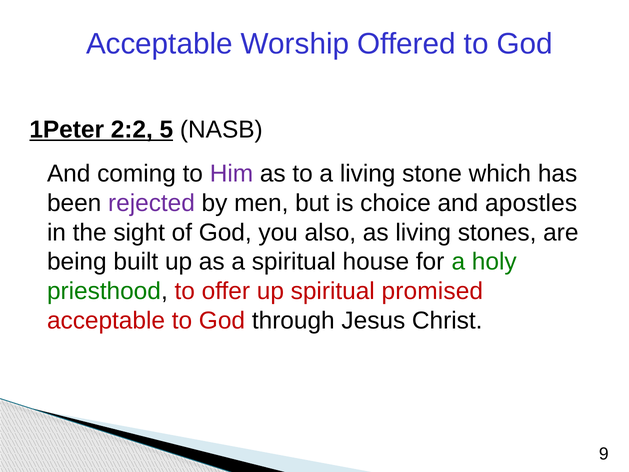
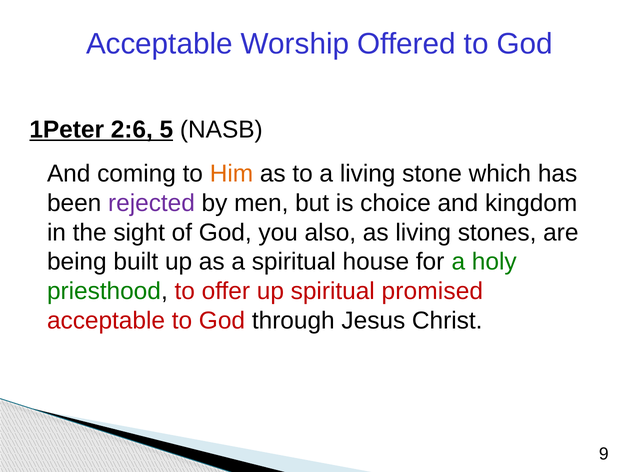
2:2: 2:2 -> 2:6
Him colour: purple -> orange
apostles: apostles -> kingdom
